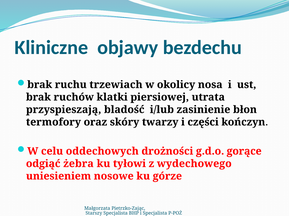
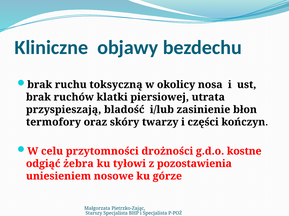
trzewiach: trzewiach -> toksyczną
oddechowych: oddechowych -> przytomności
gorące: gorące -> kostne
wydechowego: wydechowego -> pozostawienia
